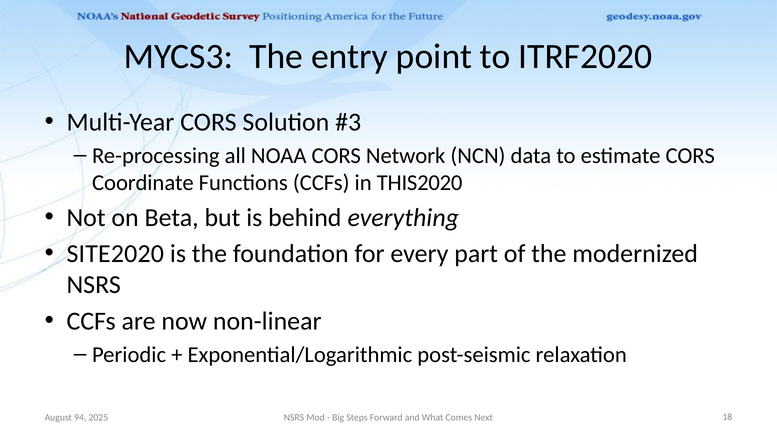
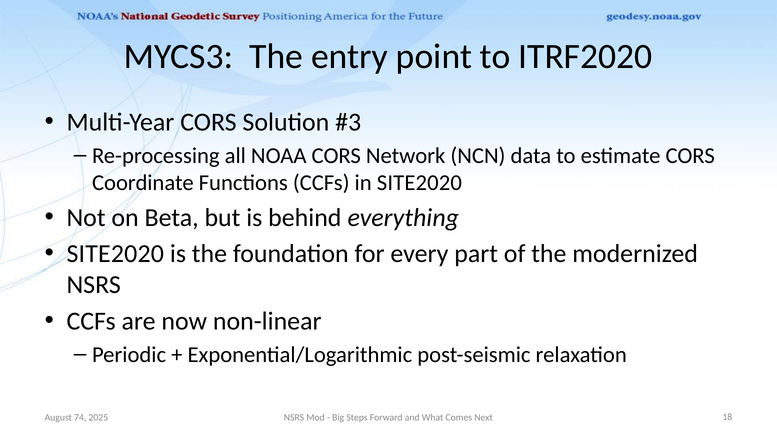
in THIS2020: THIS2020 -> SITE2020
94: 94 -> 74
